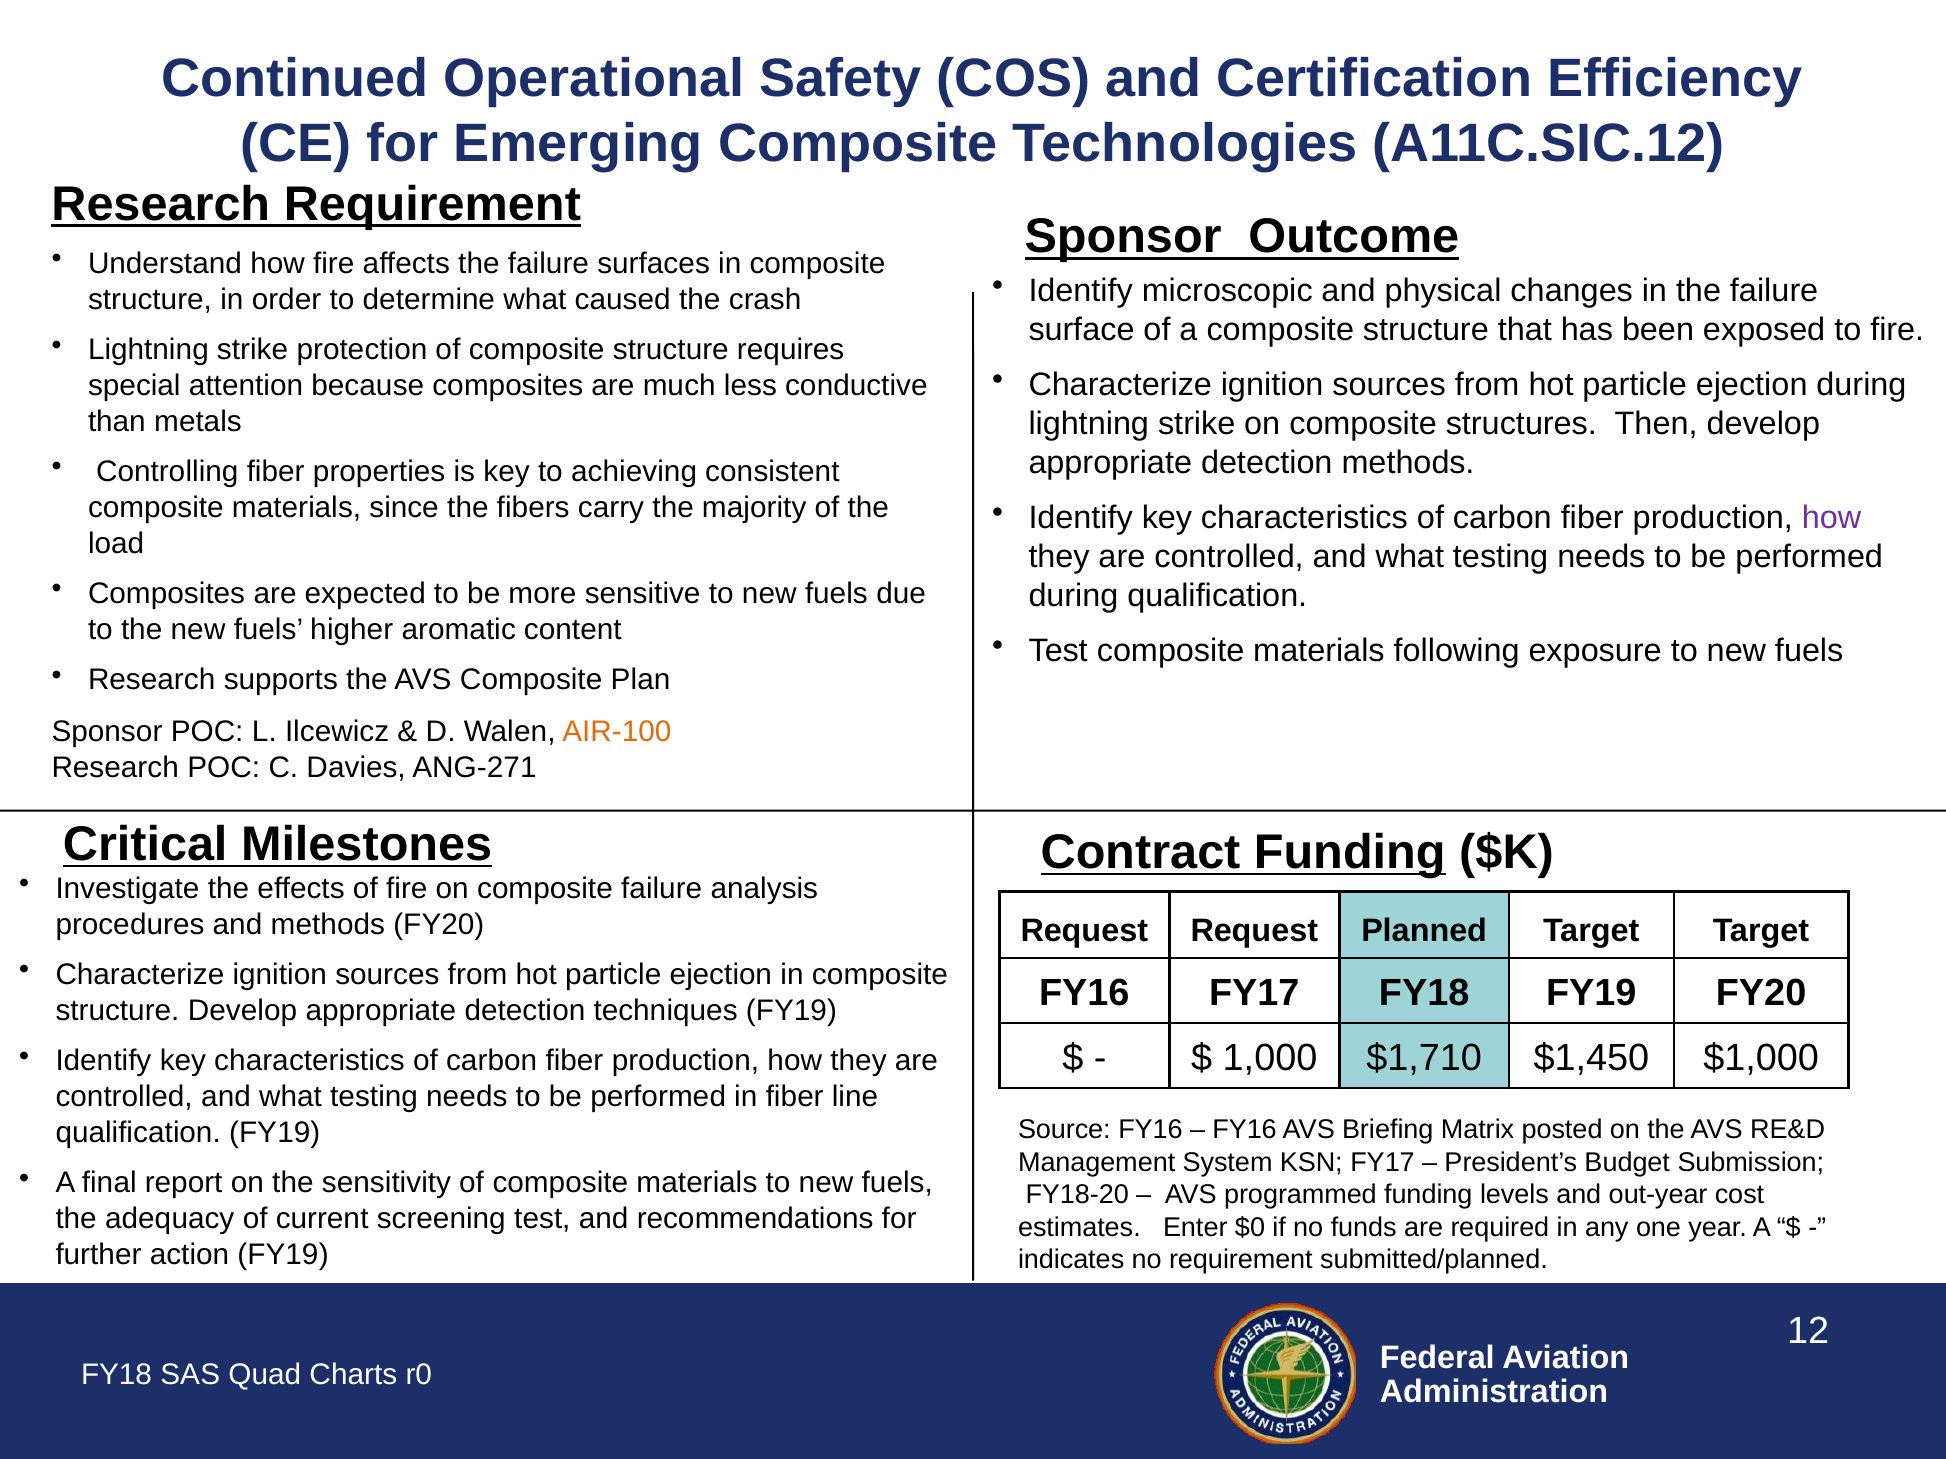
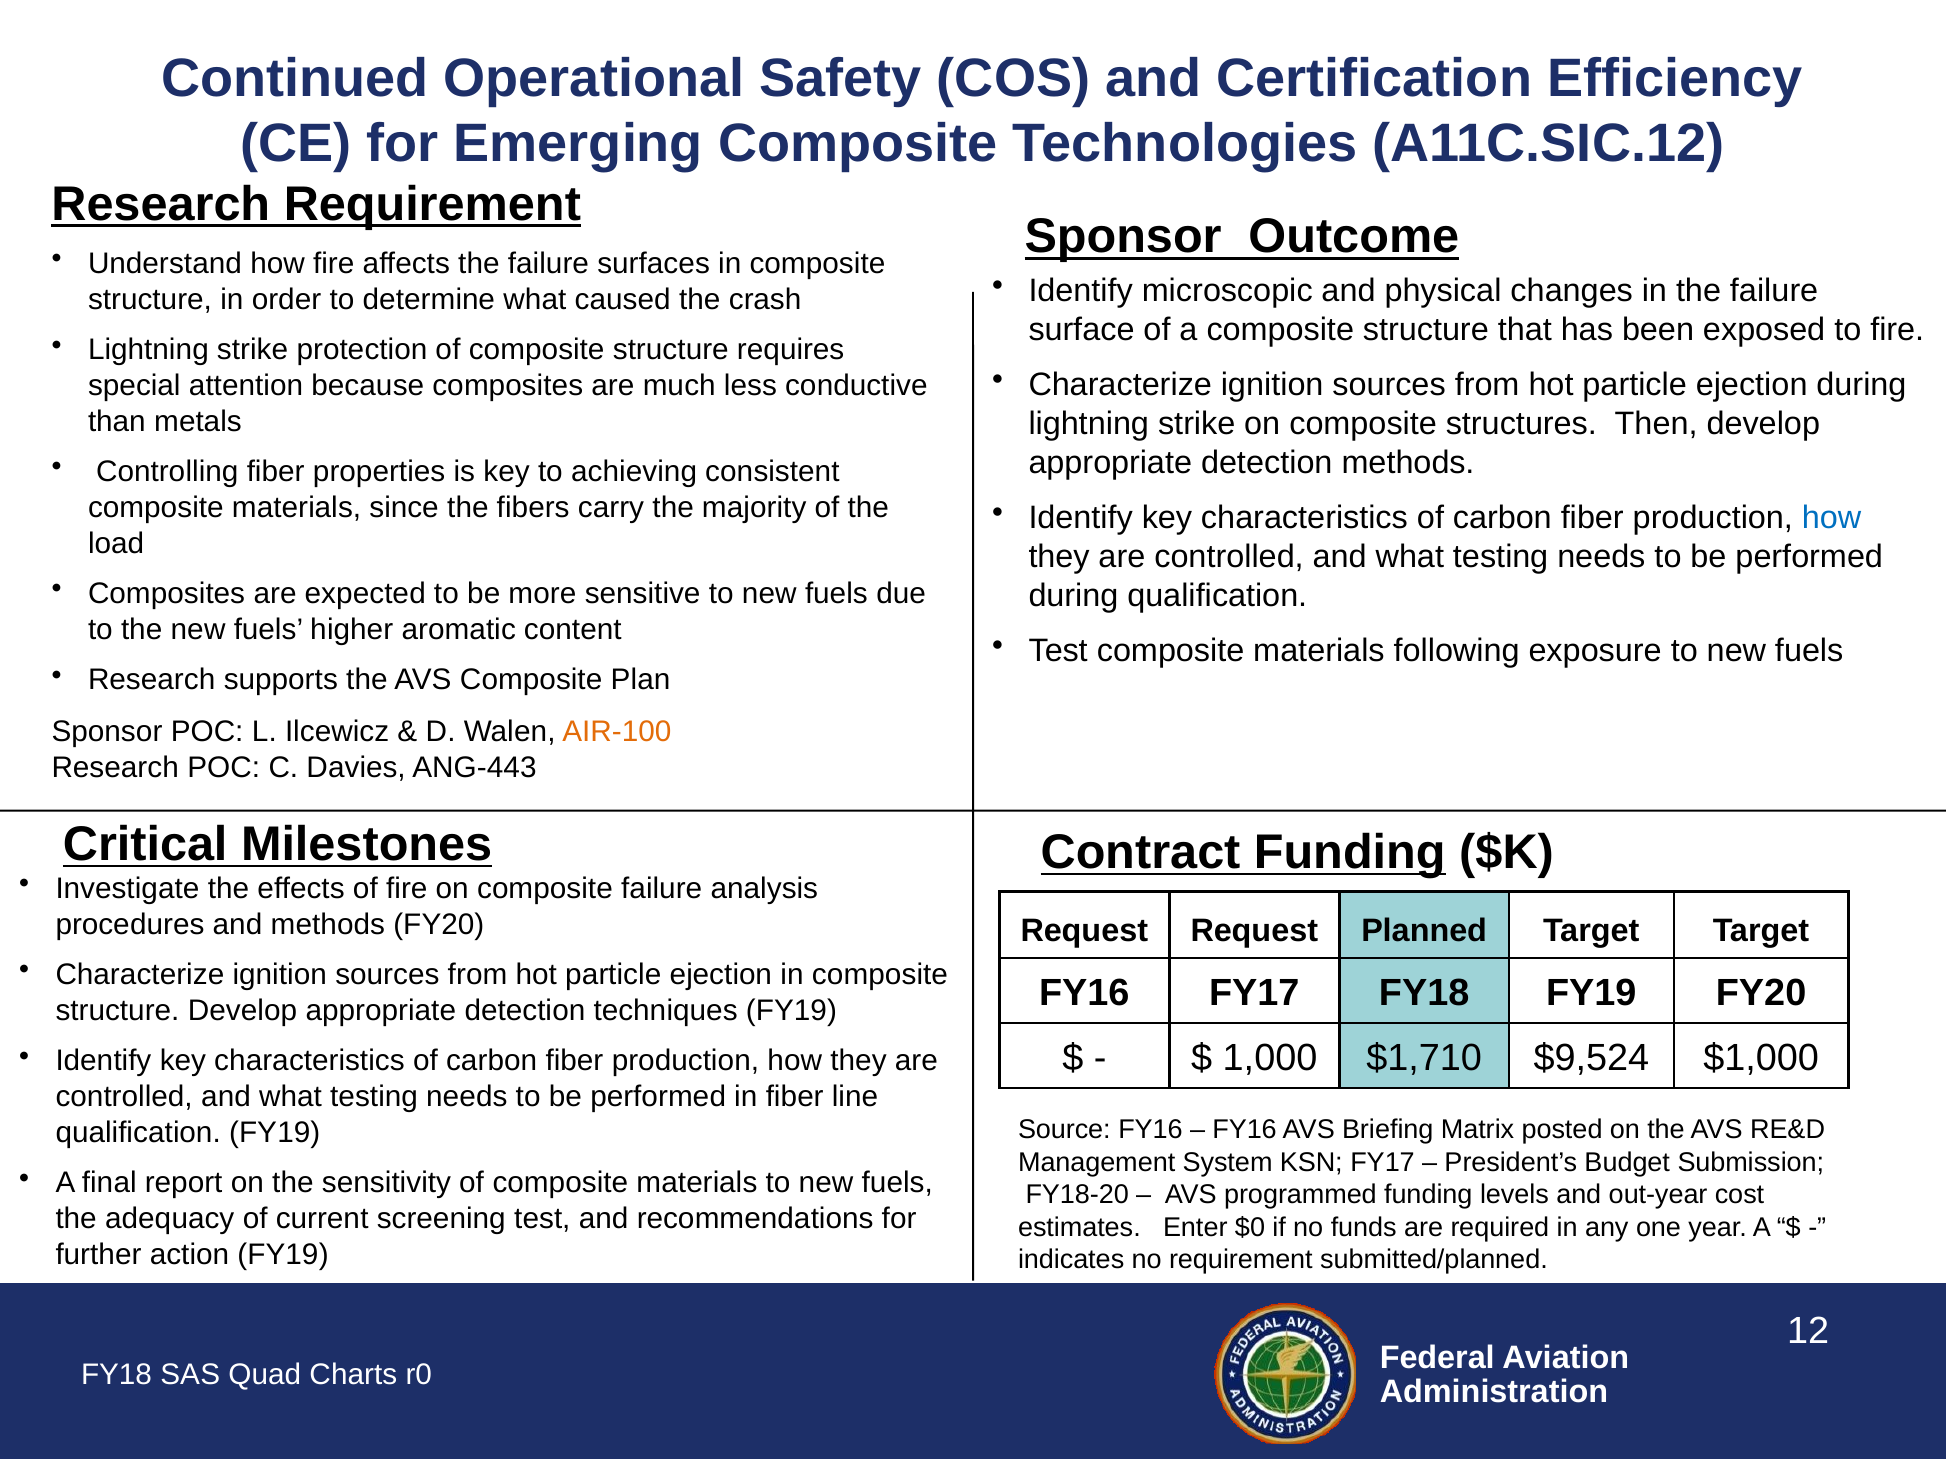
how at (1832, 518) colour: purple -> blue
ANG-271: ANG-271 -> ANG-443
$1,450: $1,450 -> $9,524
